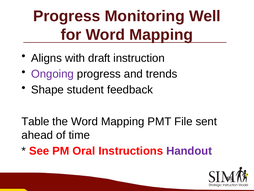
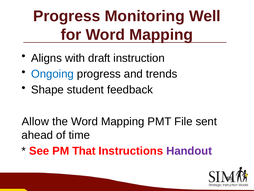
Ongoing colour: purple -> blue
Table: Table -> Allow
Oral: Oral -> That
